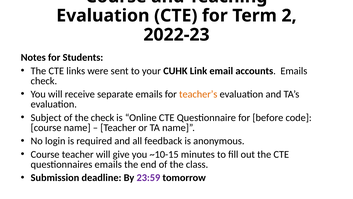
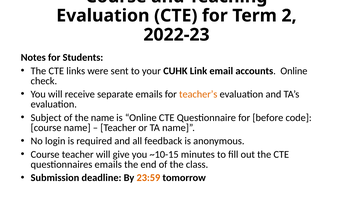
accounts Emails: Emails -> Online
the check: check -> name
23:59 colour: purple -> orange
